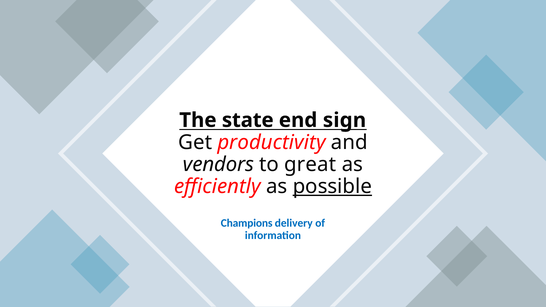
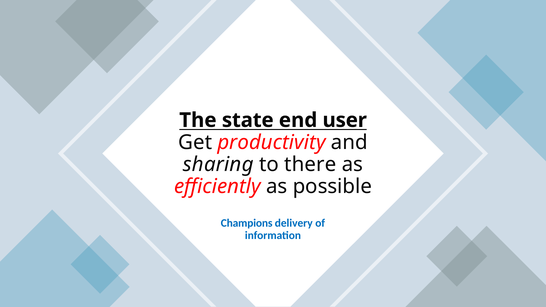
sign: sign -> user
vendors: vendors -> sharing
great: great -> there
possible underline: present -> none
